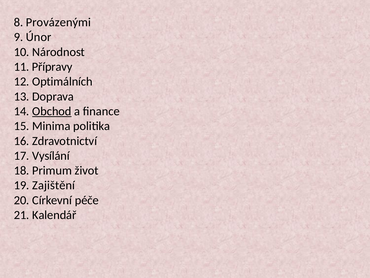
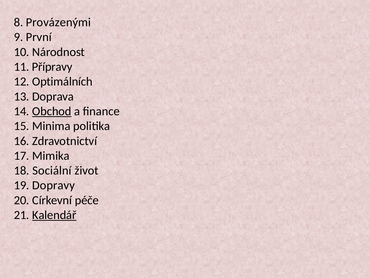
Únor: Únor -> První
Vysílání: Vysílání -> Mimika
Primum: Primum -> Sociální
Zajištění: Zajištění -> Dopravy
Kalendář underline: none -> present
